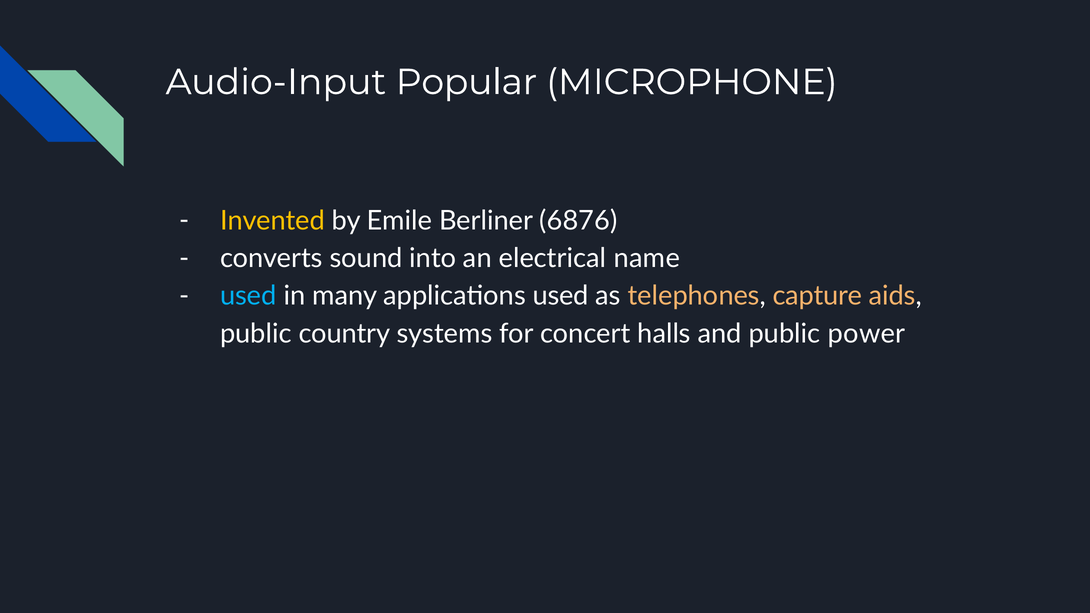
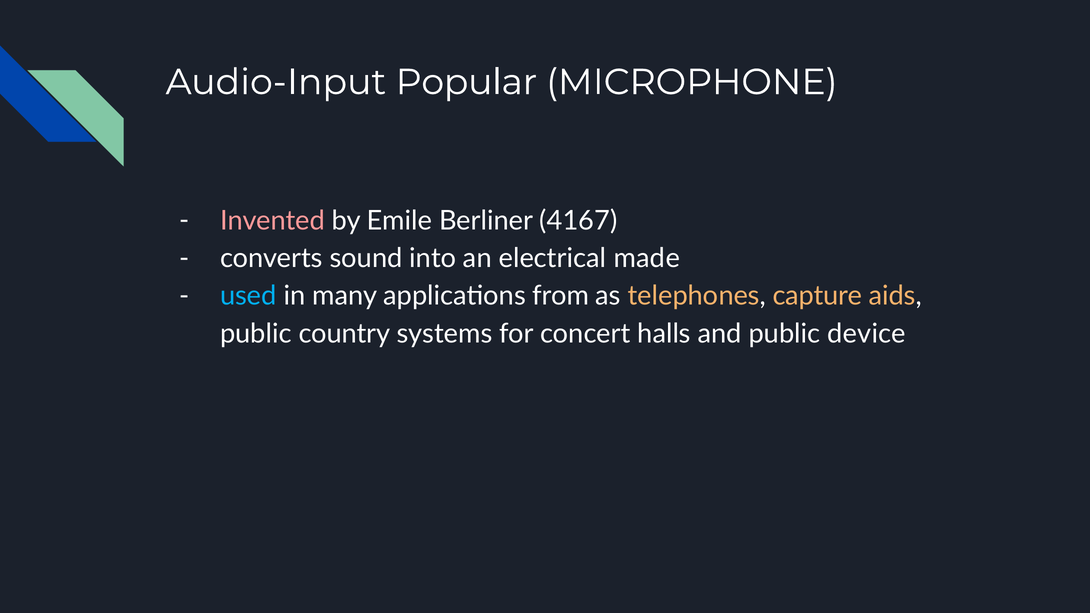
Invented colour: yellow -> pink
6876: 6876 -> 4167
name: name -> made
applications used: used -> from
power: power -> device
